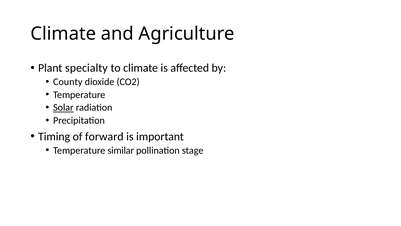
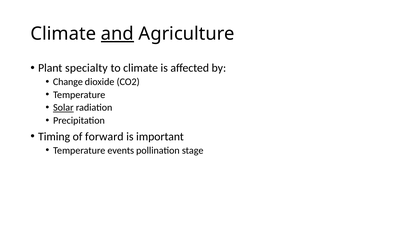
and underline: none -> present
County: County -> Change
similar: similar -> events
